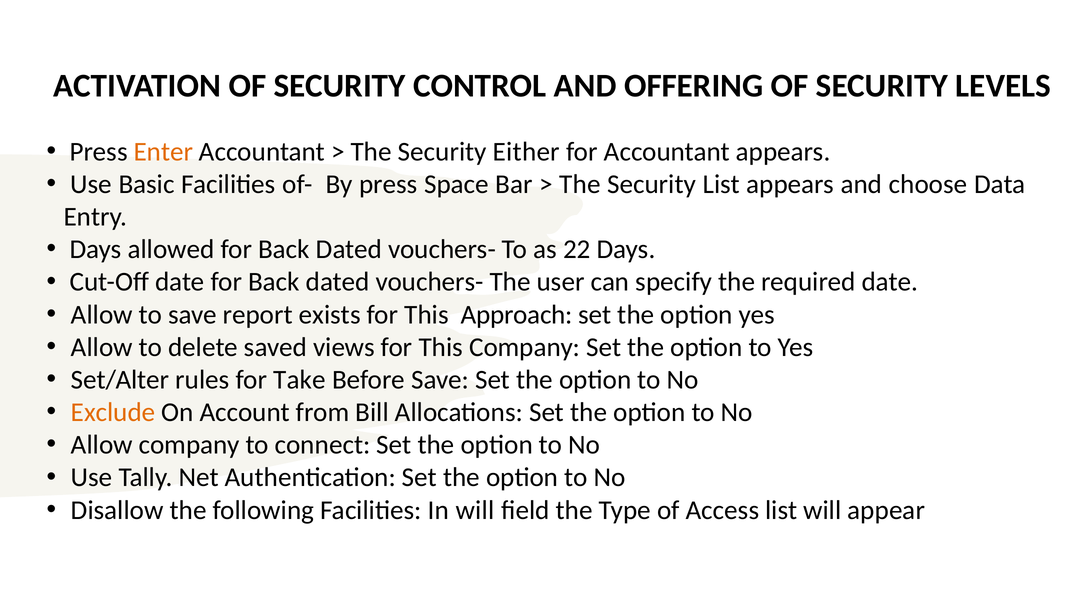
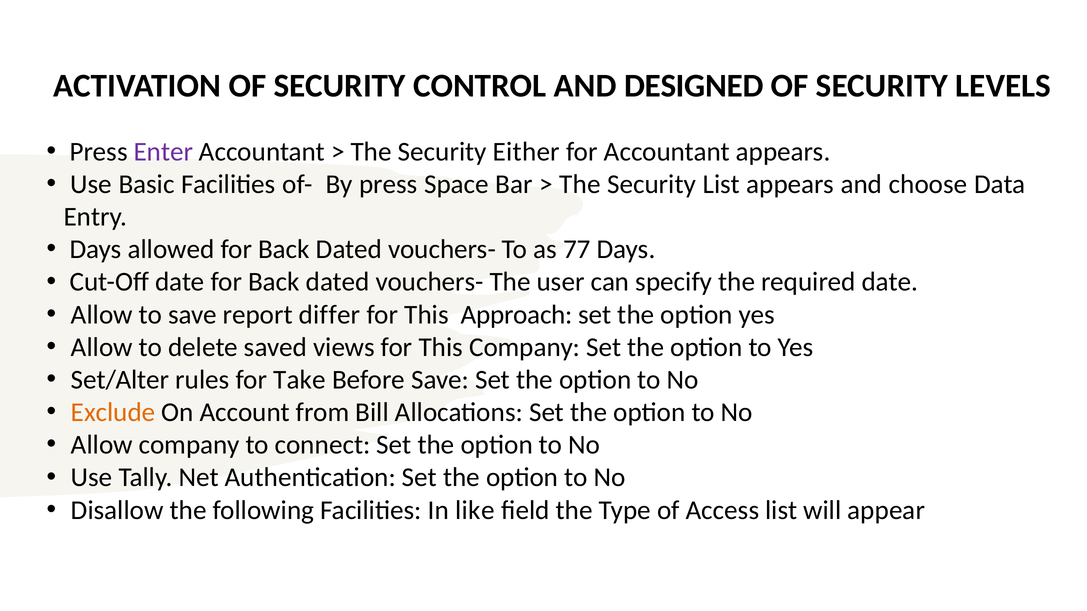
OFFERING: OFFERING -> DESIGNED
Enter colour: orange -> purple
22: 22 -> 77
exists: exists -> differ
In will: will -> like
